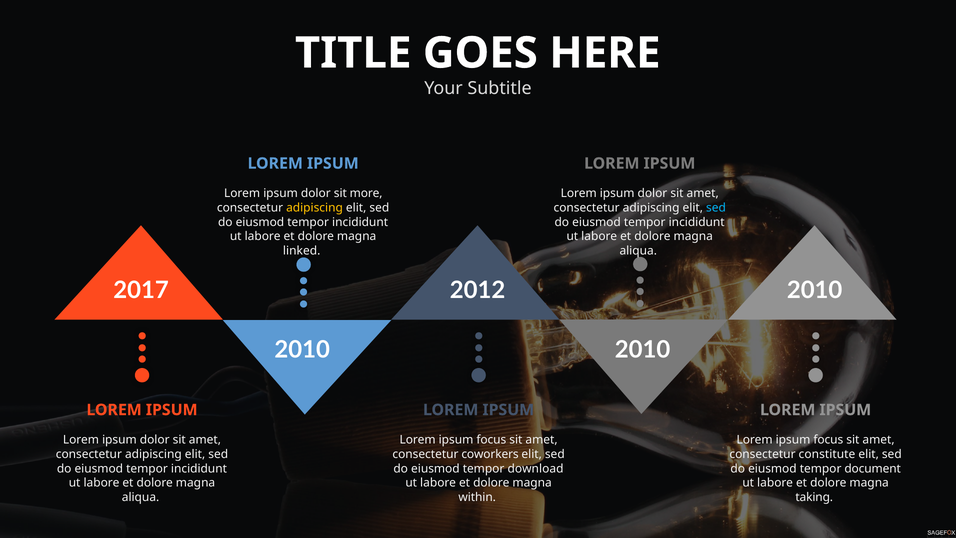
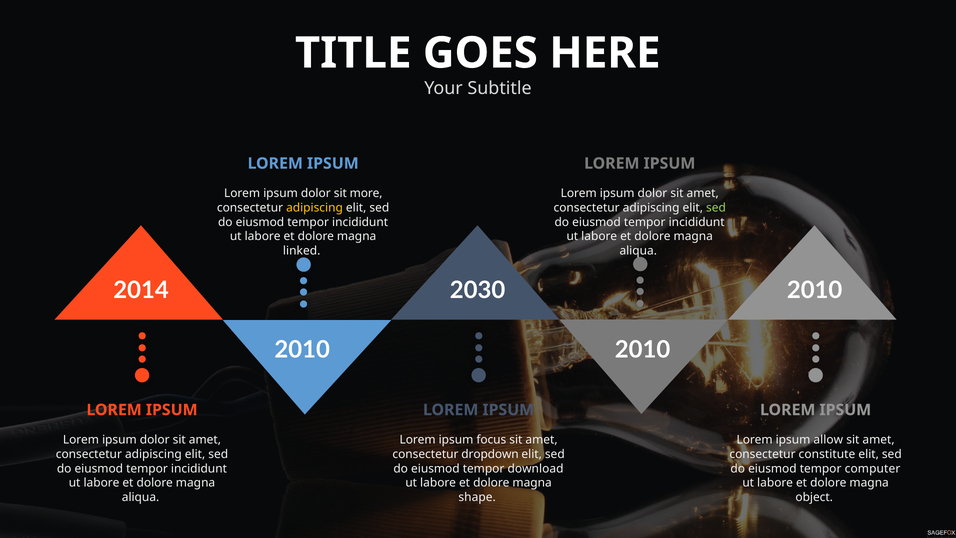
sed at (716, 208) colour: light blue -> light green
2017: 2017 -> 2014
2012: 2012 -> 2030
focus at (828, 440): focus -> allow
coworkers: coworkers -> dropdown
document: document -> computer
within: within -> shape
taking: taking -> object
